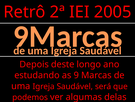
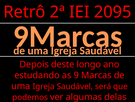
2005: 2005 -> 2095
